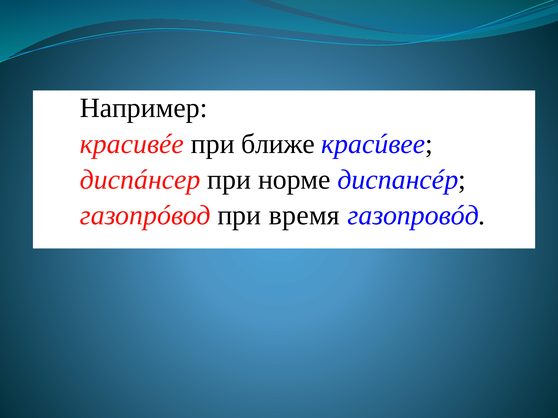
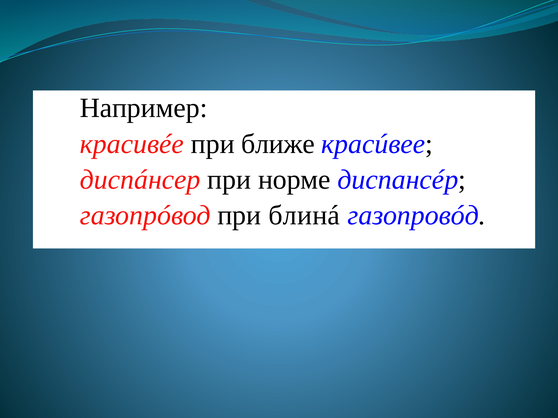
время: время -> блинá
